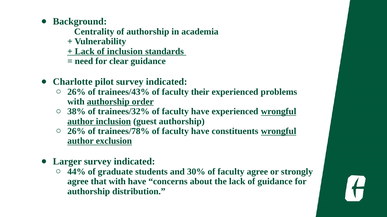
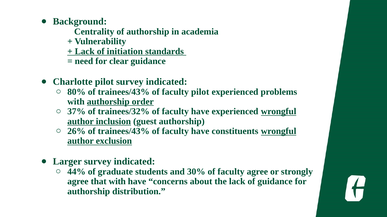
of inclusion: inclusion -> initiation
26% at (76, 92): 26% -> 80%
faculty their: their -> pilot
38%: 38% -> 37%
26% of trainees/78%: trainees/78% -> trainees/43%
